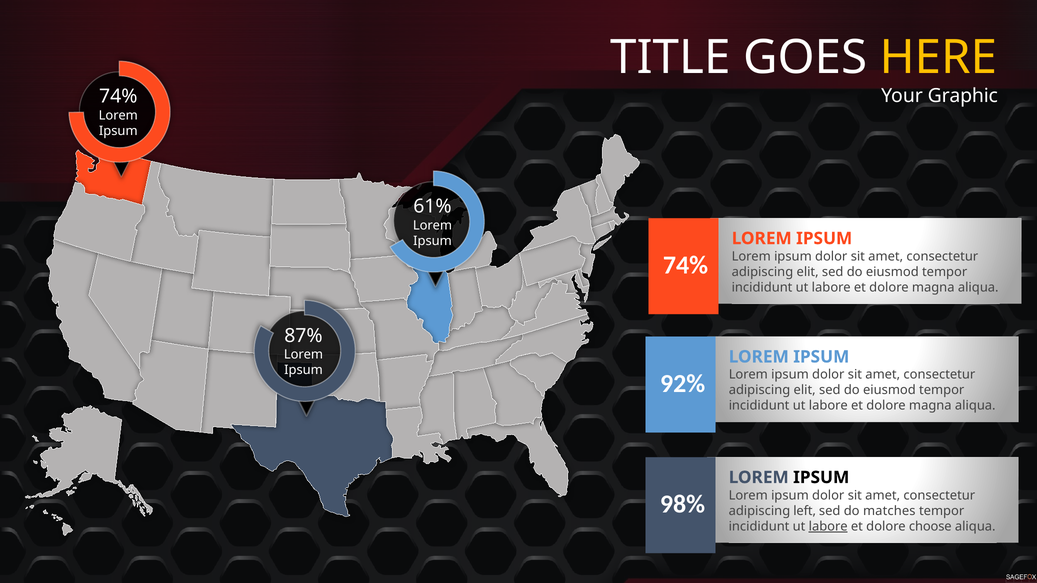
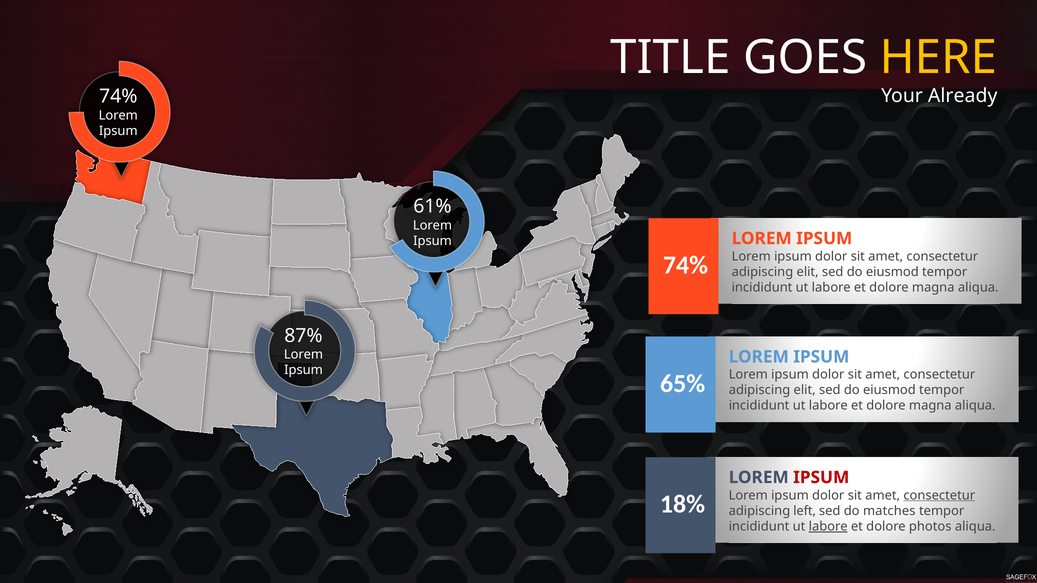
Graphic: Graphic -> Already
92%: 92% -> 65%
IPSUM at (821, 478) colour: black -> red
consectetur at (939, 496) underline: none -> present
98%: 98% -> 18%
choose: choose -> photos
